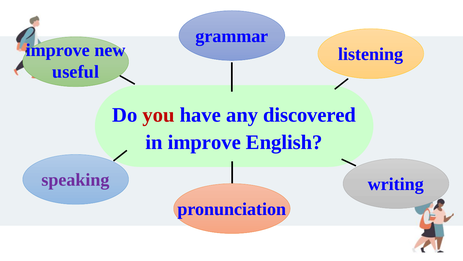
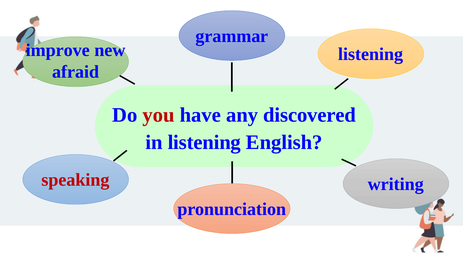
useful: useful -> afraid
in improve: improve -> listening
speaking colour: purple -> red
